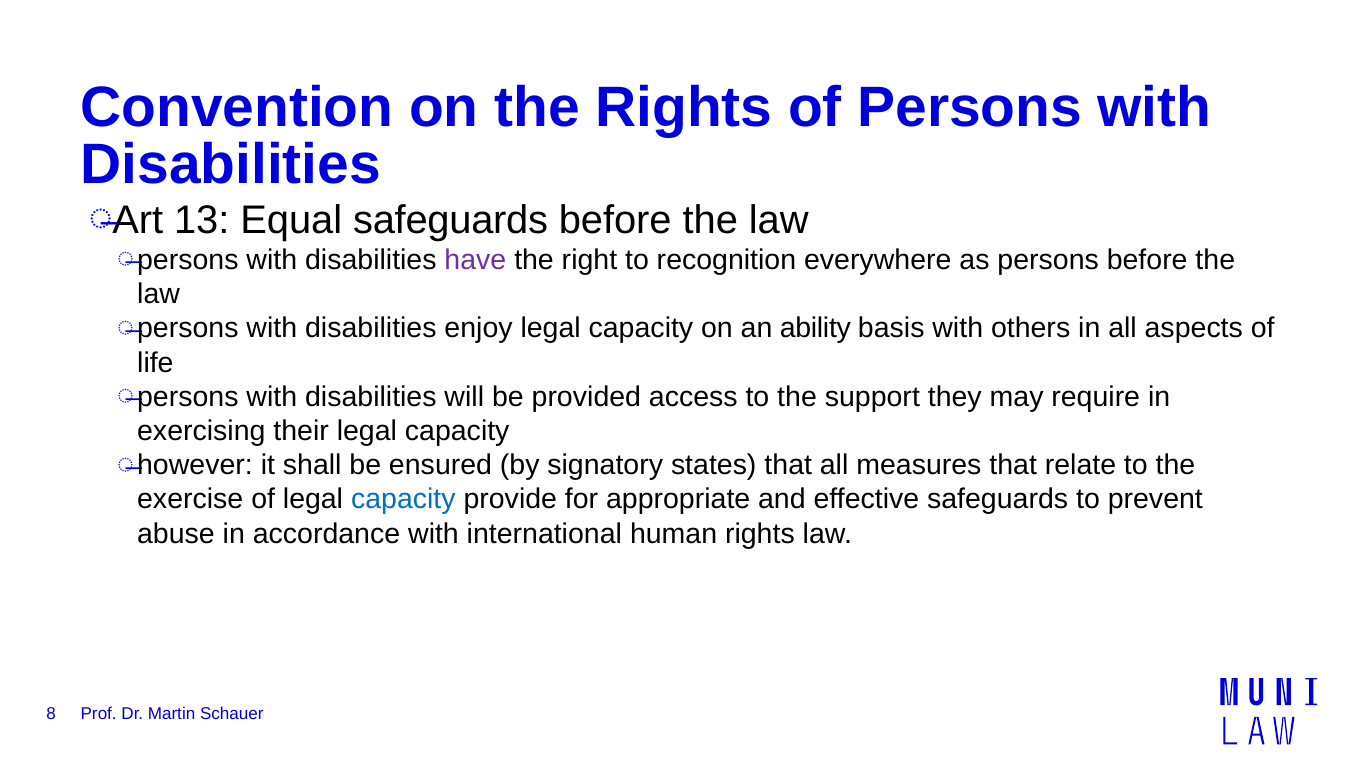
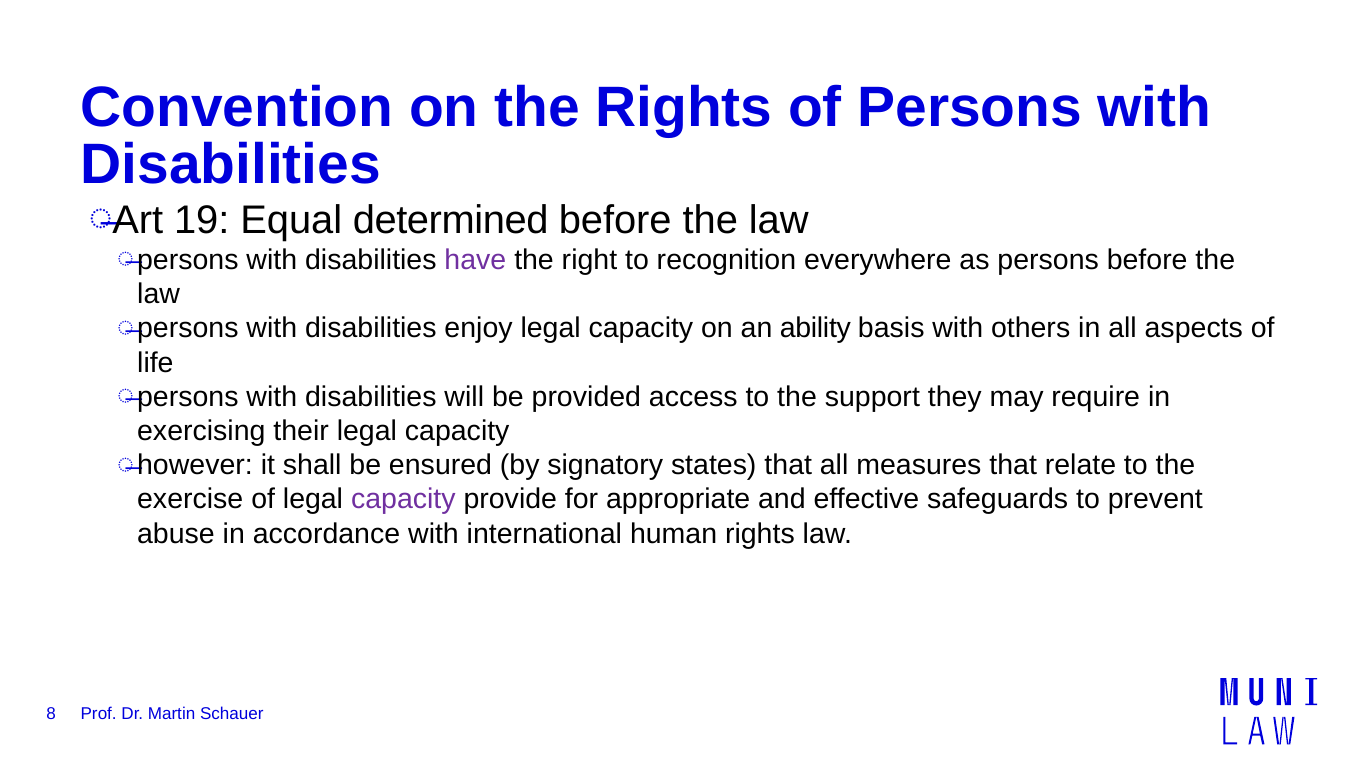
13: 13 -> 19
Equal safeguards: safeguards -> determined
capacity at (403, 499) colour: blue -> purple
